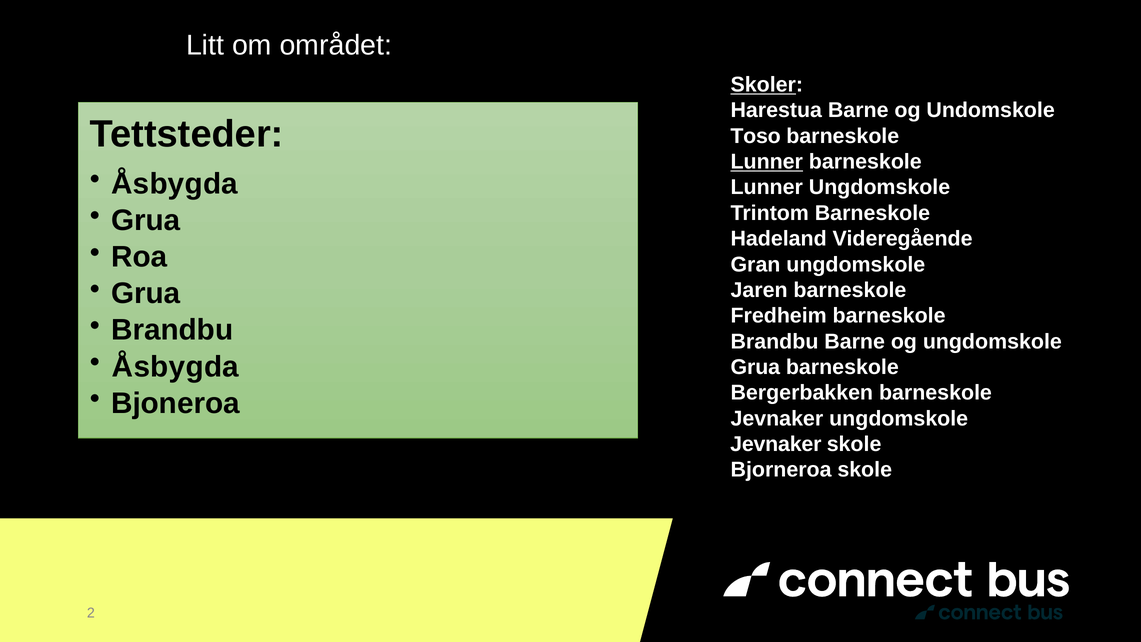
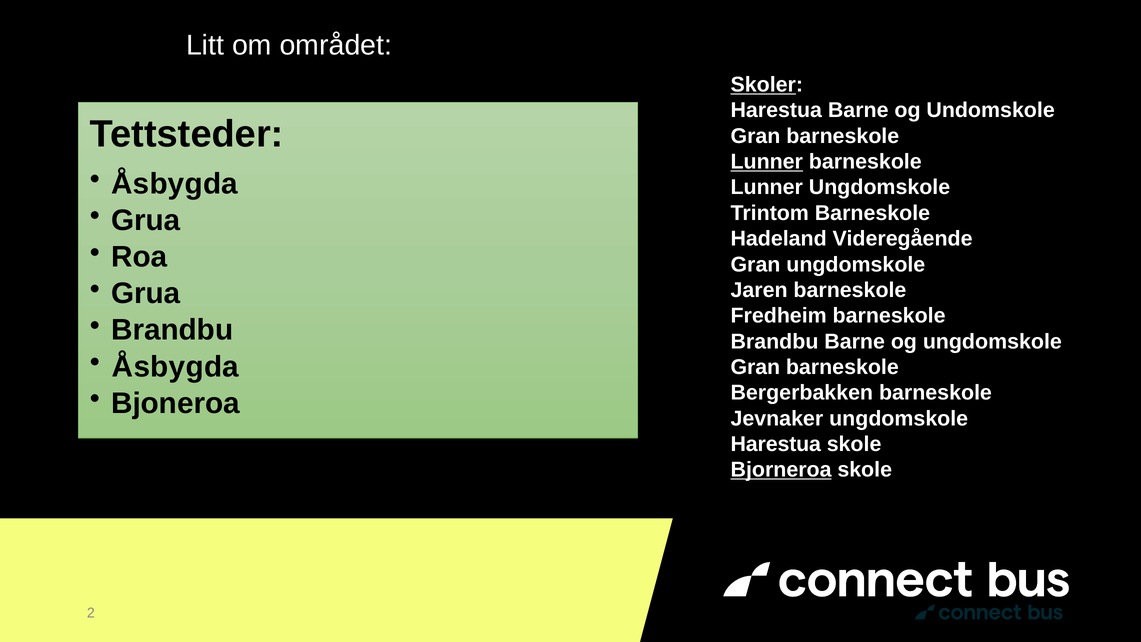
Toso at (756, 136): Toso -> Gran
Grua at (755, 367): Grua -> Gran
Jevnaker at (776, 444): Jevnaker -> Harestua
Bjorneroa underline: none -> present
